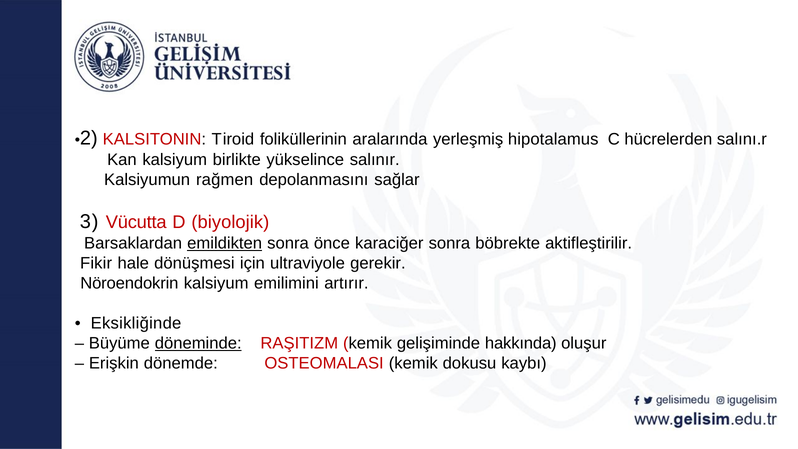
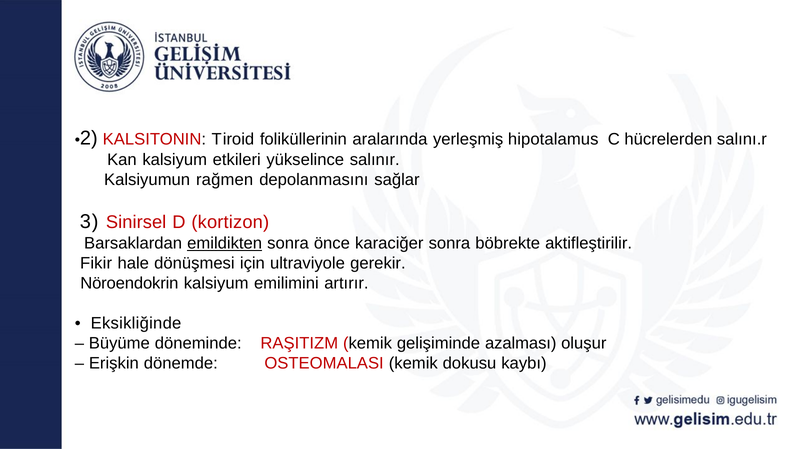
birlikte: birlikte -> etkileri
Vücutta: Vücutta -> Sinirsel
biyolojik: biyolojik -> kortizon
döneminde underline: present -> none
hakkında: hakkında -> azalması
